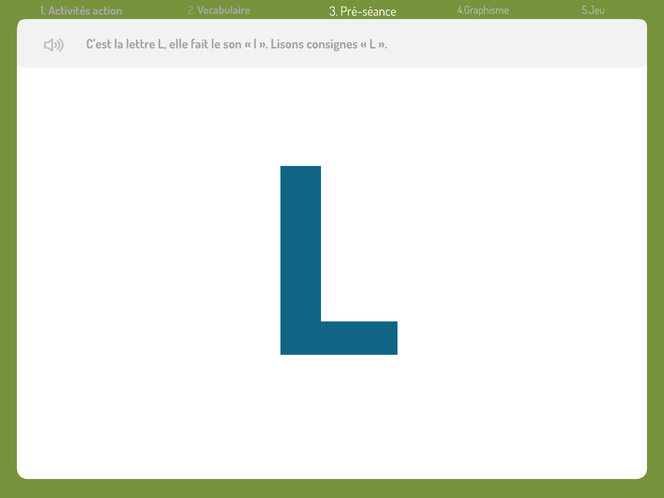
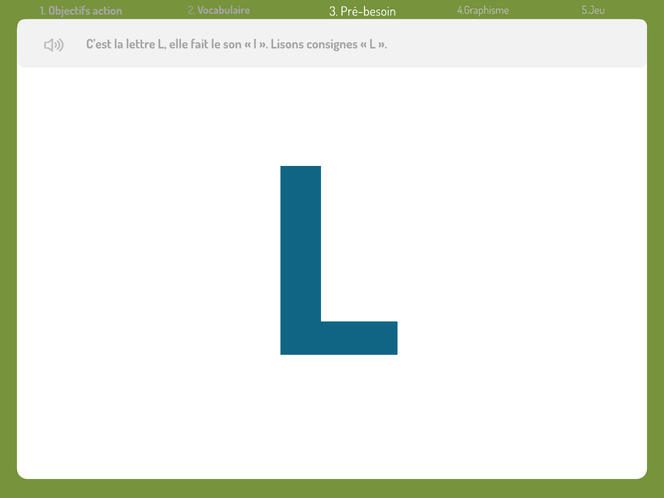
Activités: Activités -> Objectifs
Pré-séance: Pré-séance -> Pré-besoin
